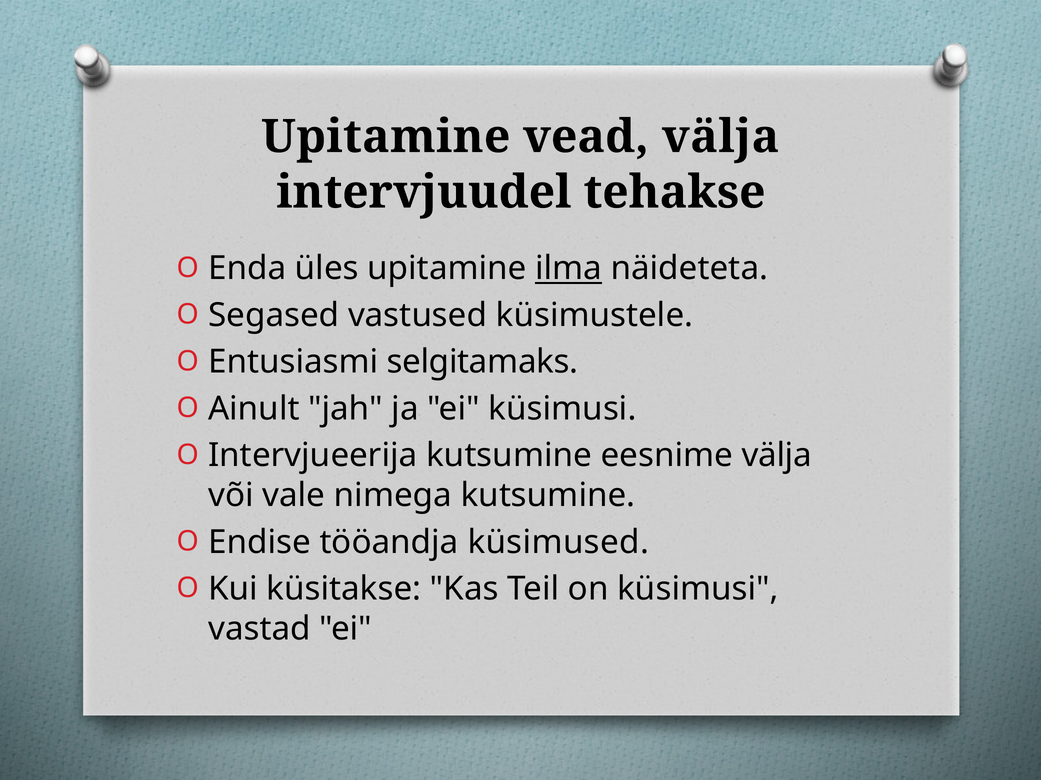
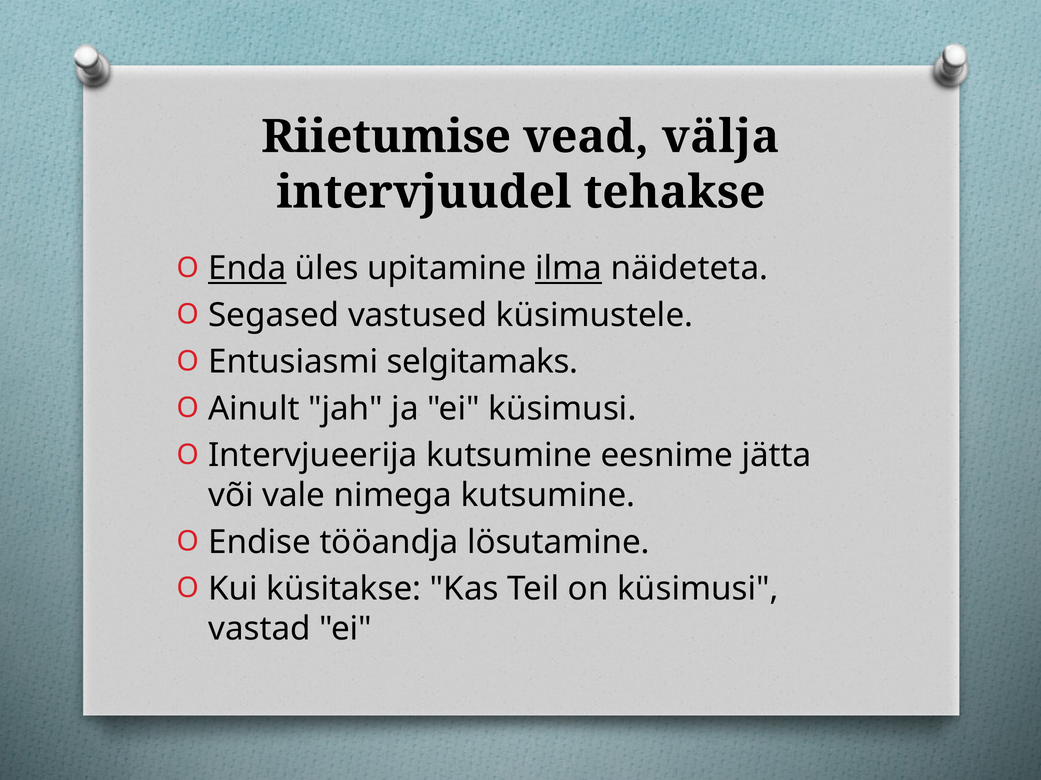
Upitamine at (386, 137): Upitamine -> Riietumise
Enda underline: none -> present
eesnime välja: välja -> jätta
küsimused: küsimused -> lösutamine
